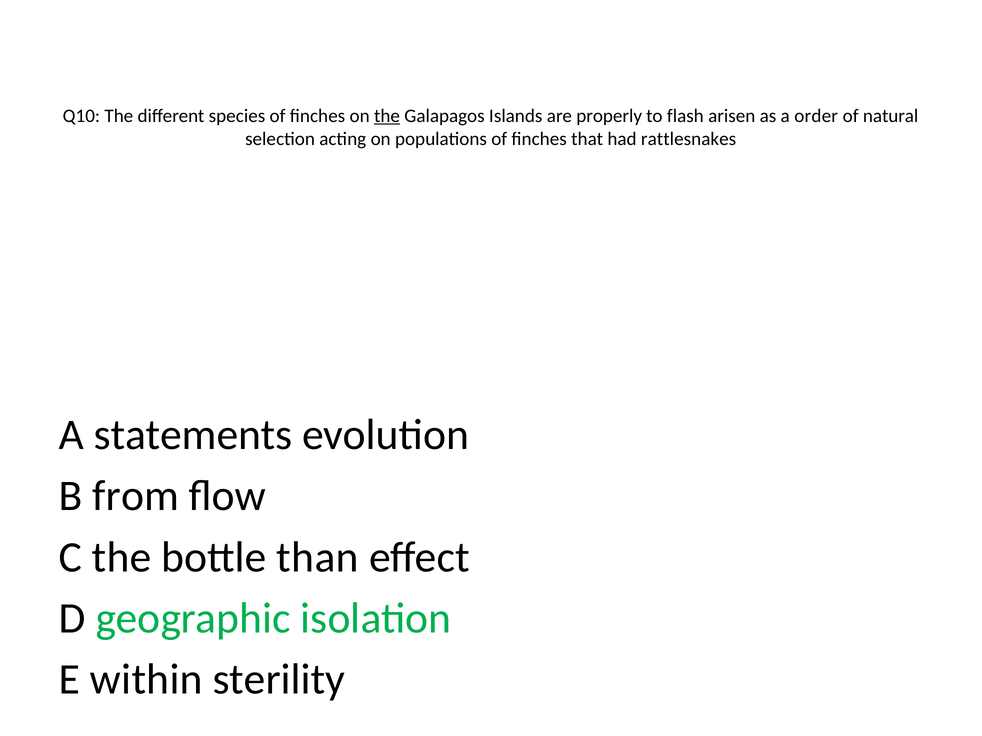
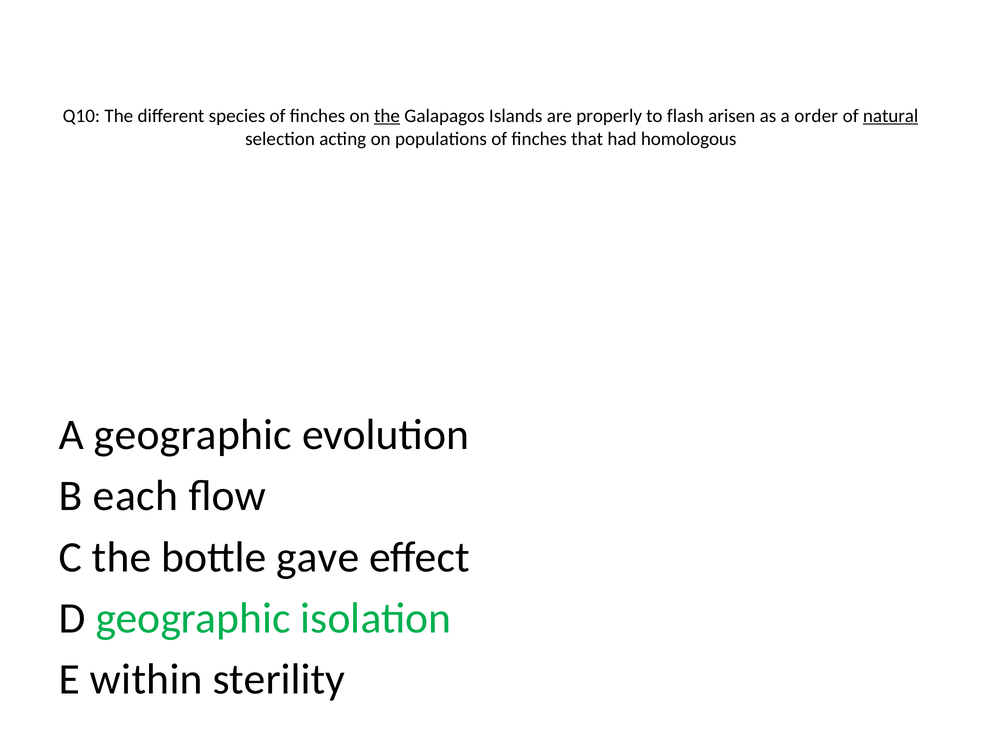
natural underline: none -> present
rattlesnakes: rattlesnakes -> homologous
A statements: statements -> geographic
from: from -> each
than: than -> gave
